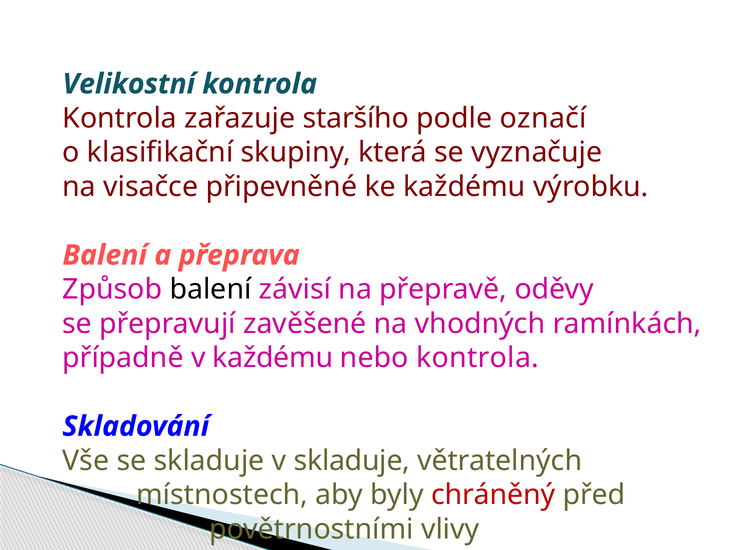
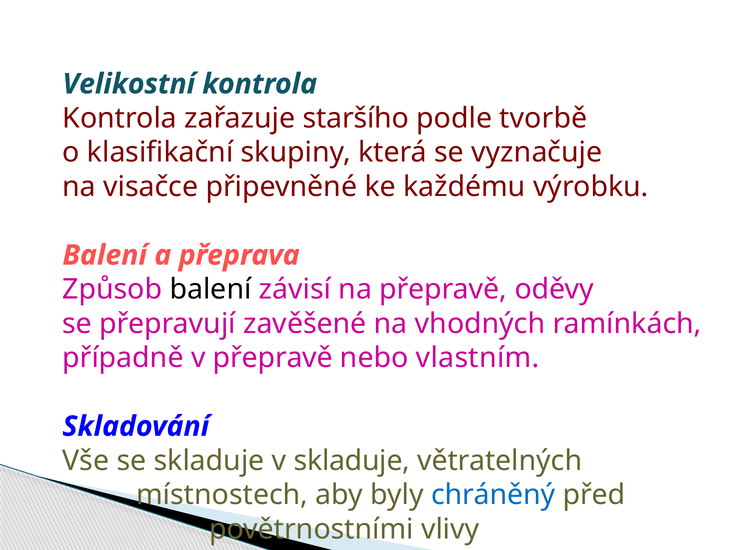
označí: označí -> tvorbě
v každému: každému -> přepravě
nebo kontrola: kontrola -> vlastním
chráněný colour: red -> blue
